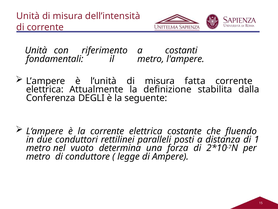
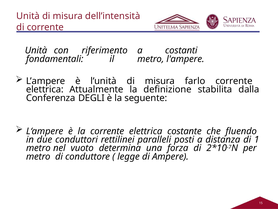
fatta: fatta -> farlo
